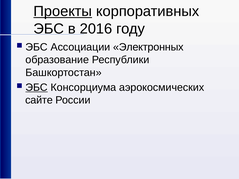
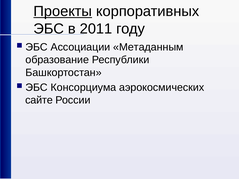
2016: 2016 -> 2011
Электронных: Электронных -> Метаданным
ЭБС at (37, 87) underline: present -> none
